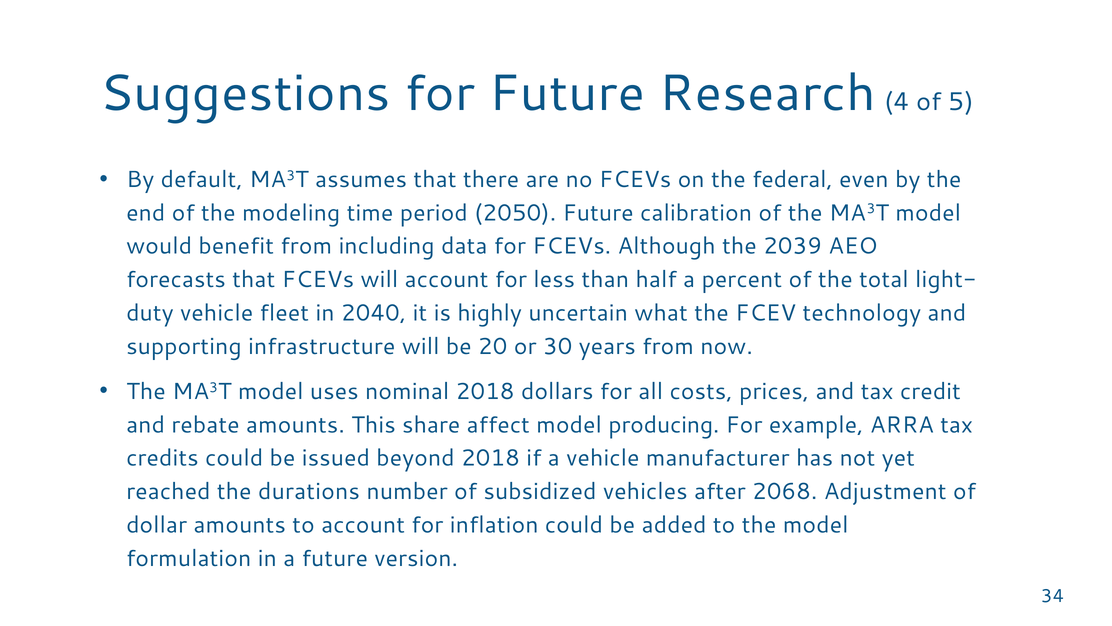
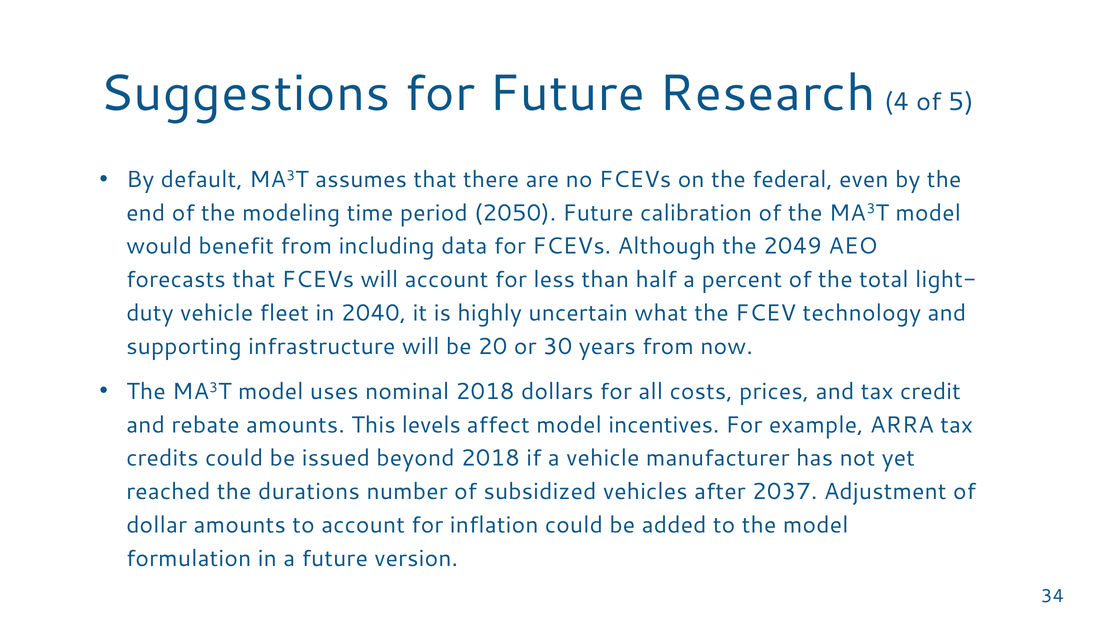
2039: 2039 -> 2049
share: share -> levels
producing: producing -> incentives
2068: 2068 -> 2037
